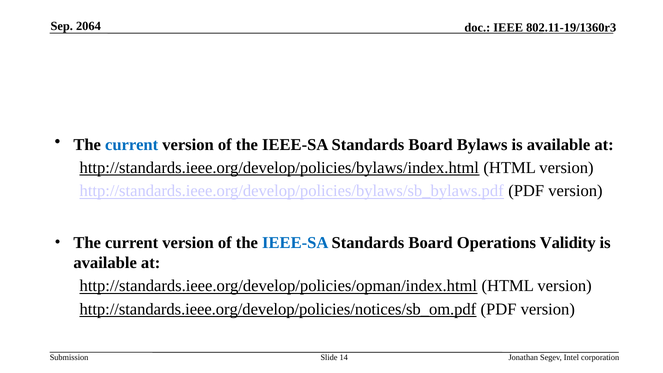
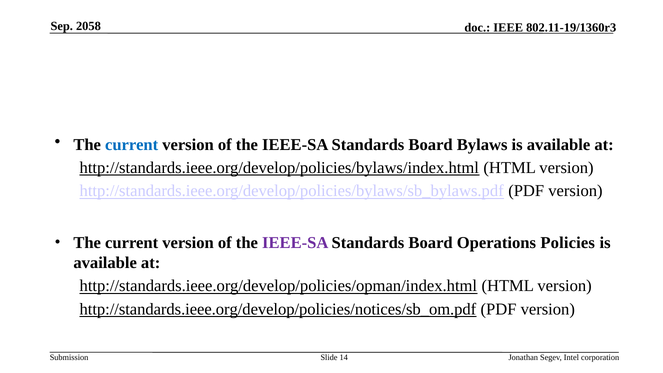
2064: 2064 -> 2058
IEEE-SA at (295, 243) colour: blue -> purple
Validity: Validity -> Policies
